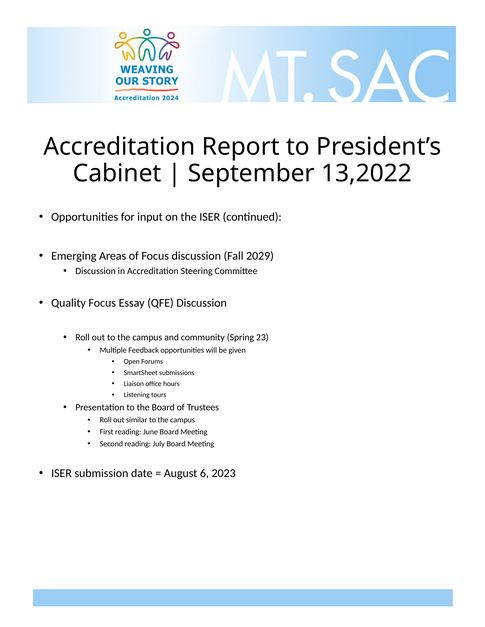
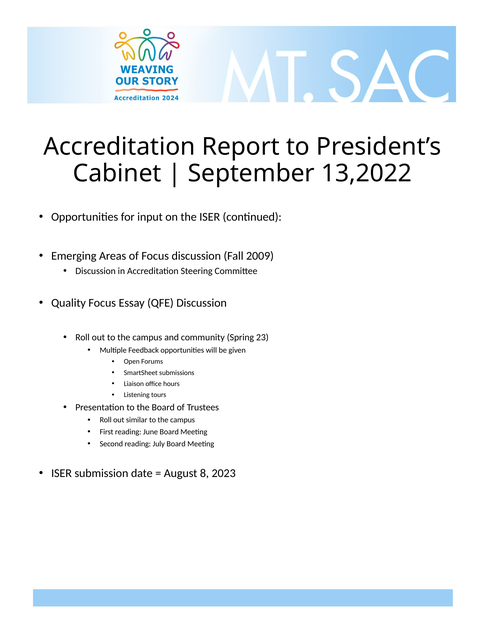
2029: 2029 -> 2009
6: 6 -> 8
